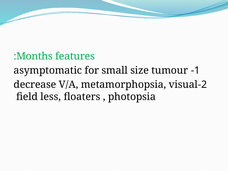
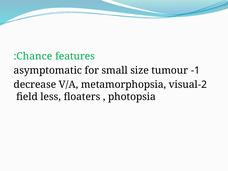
Months: Months -> Chance
